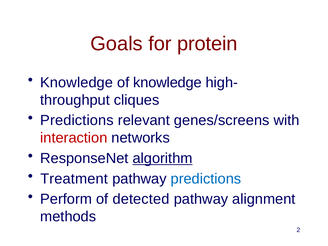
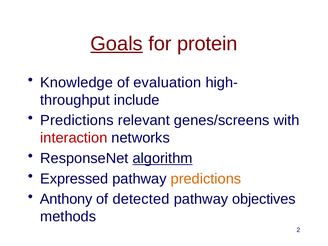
Goals underline: none -> present
of knowledge: knowledge -> evaluation
cliques: cliques -> include
Treatment: Treatment -> Expressed
predictions at (206, 179) colour: blue -> orange
Perform: Perform -> Anthony
alignment: alignment -> objectives
